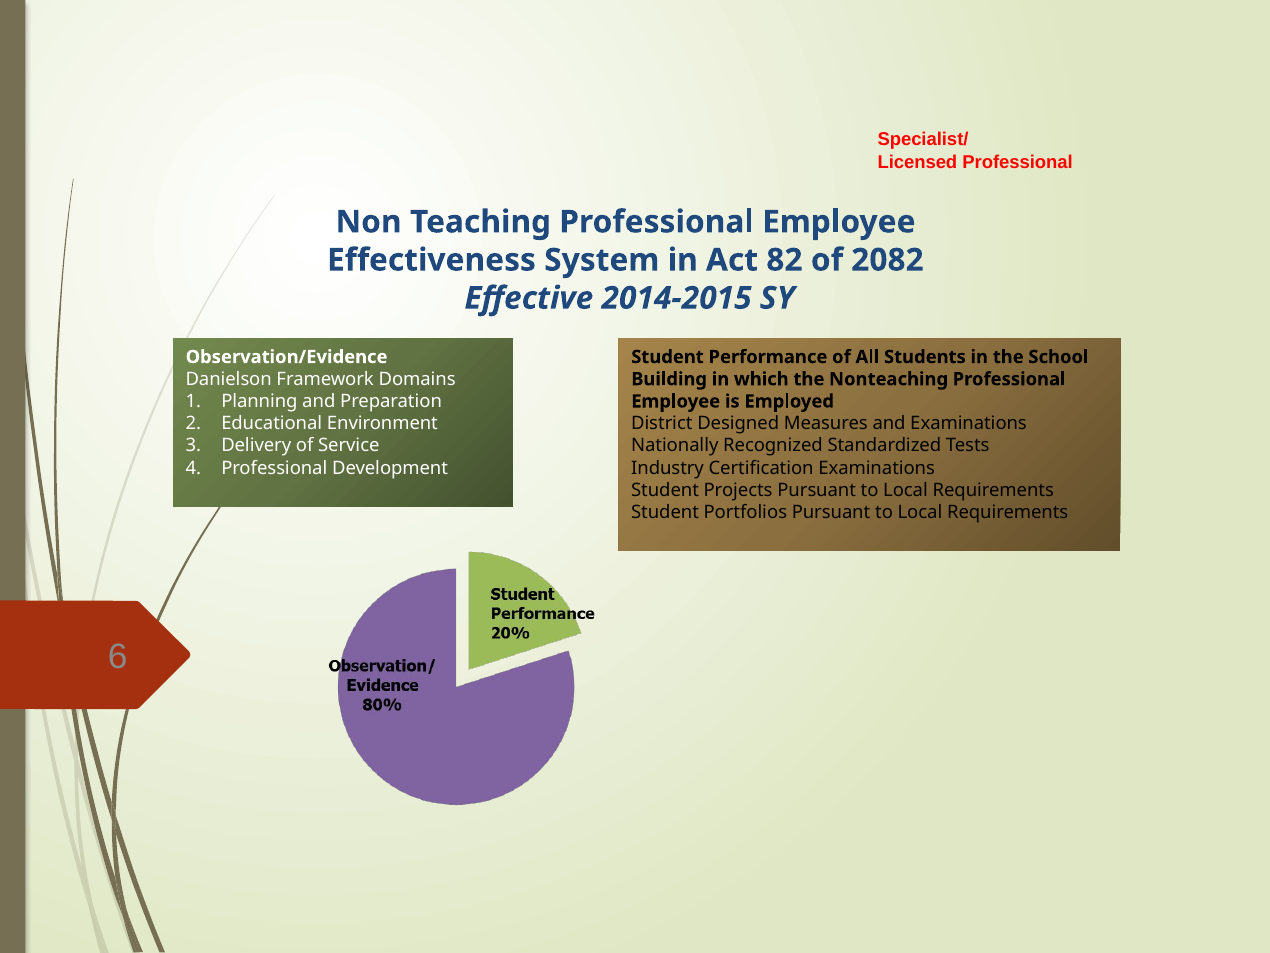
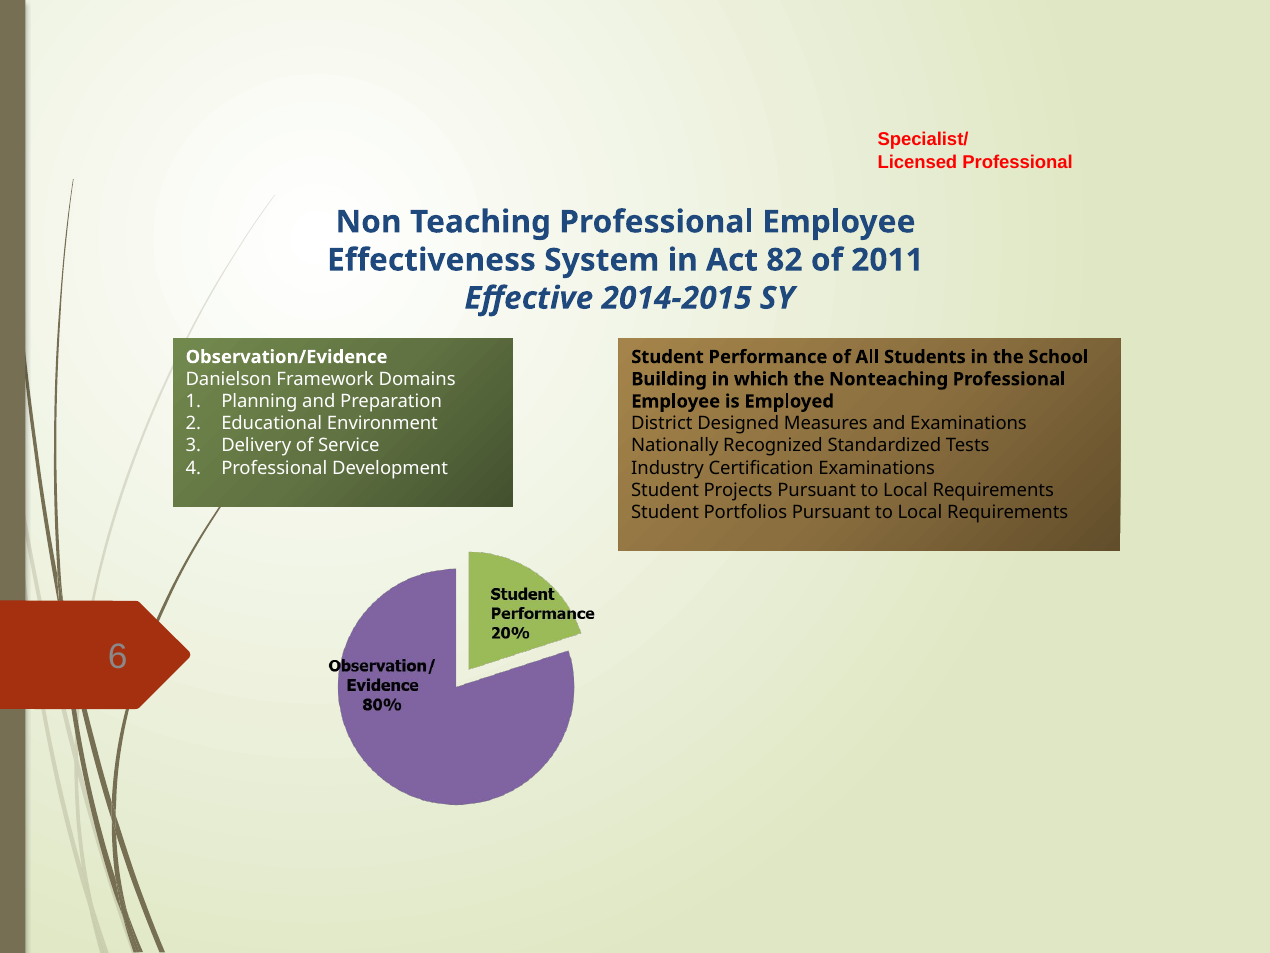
2082: 2082 -> 2011
